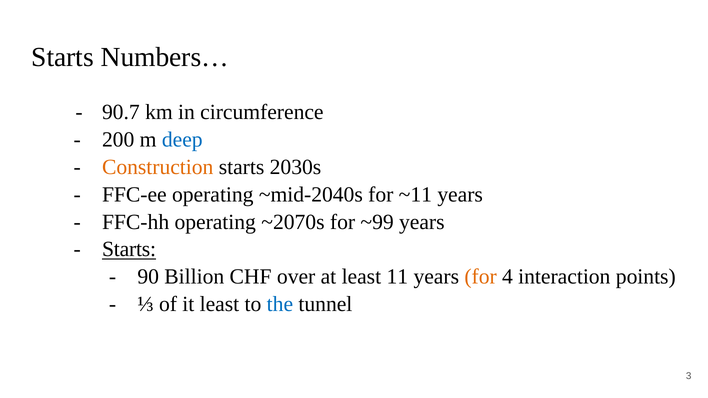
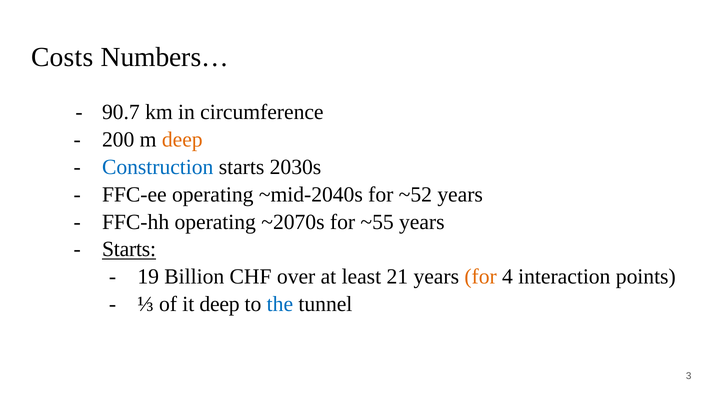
Starts at (63, 57): Starts -> Costs
deep at (182, 139) colour: blue -> orange
Construction colour: orange -> blue
~11: ~11 -> ~52
~99: ~99 -> ~55
90: 90 -> 19
11: 11 -> 21
it least: least -> deep
